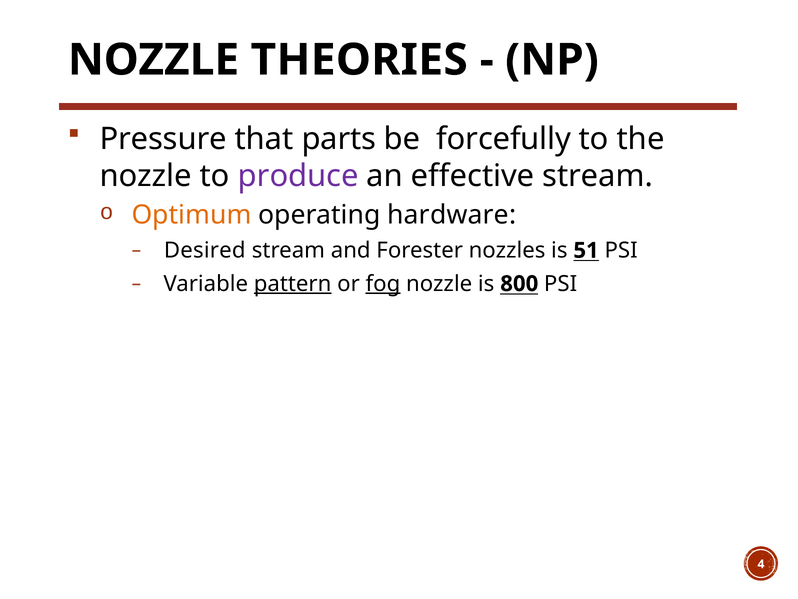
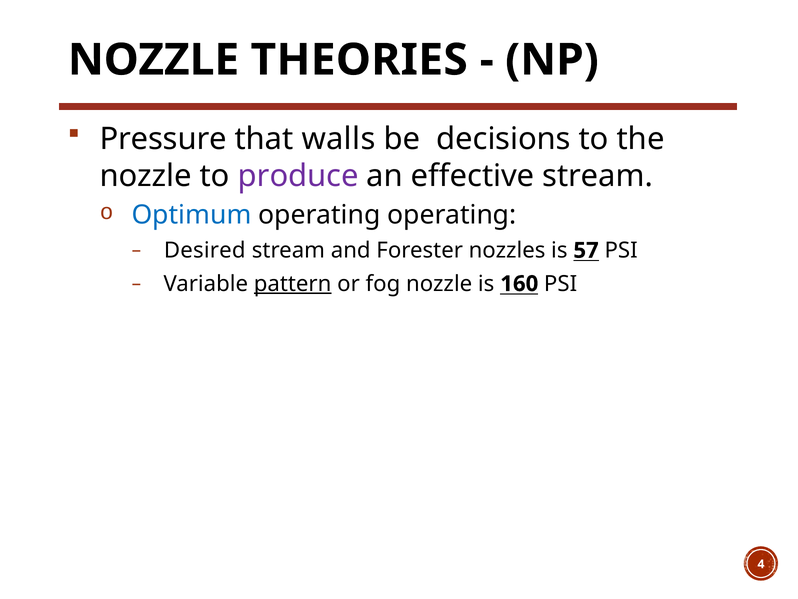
parts: parts -> walls
forcefully: forcefully -> decisions
Optimum colour: orange -> blue
operating hardware: hardware -> operating
51: 51 -> 57
fog underline: present -> none
800: 800 -> 160
